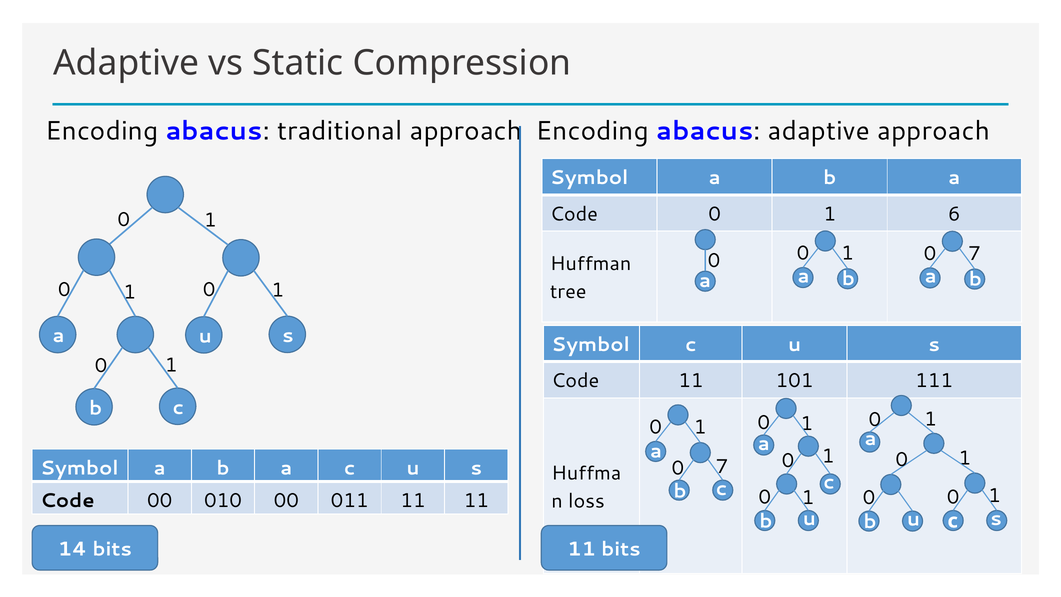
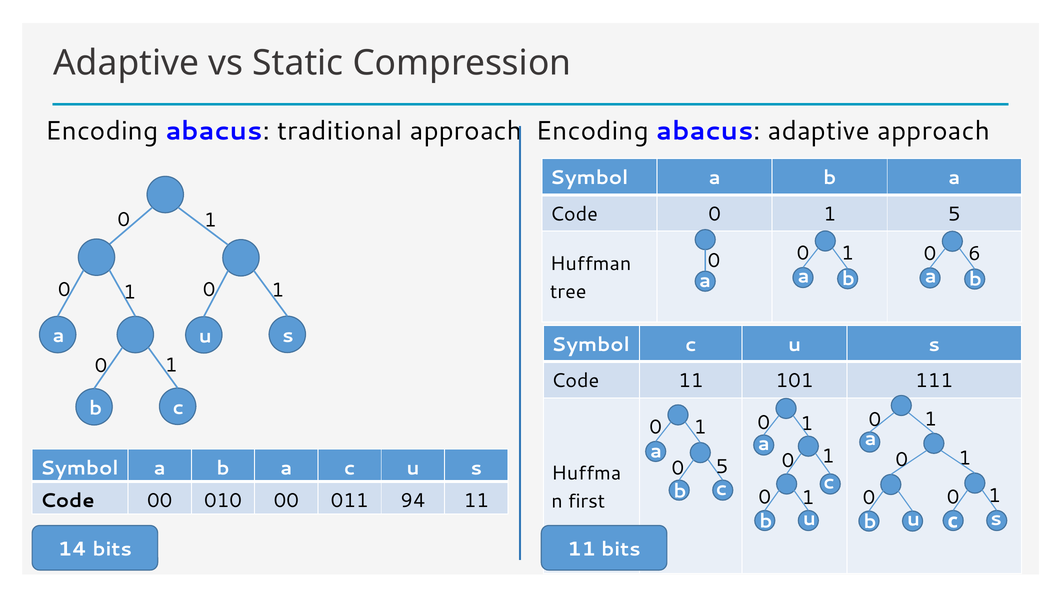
1 6: 6 -> 5
7 at (975, 254): 7 -> 6
7 at (722, 466): 7 -> 5
011 11: 11 -> 94
loss: loss -> first
